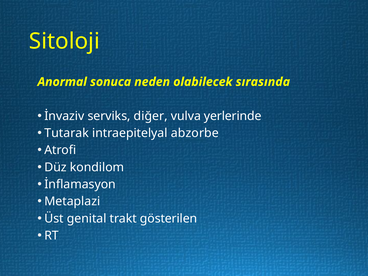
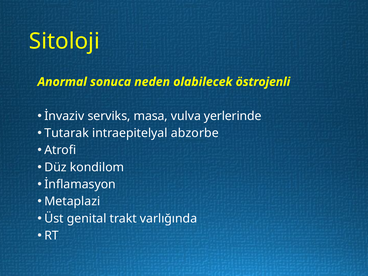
sırasında: sırasında -> östrojenli
diğer: diğer -> masa
gösterilen: gösterilen -> varlığında
